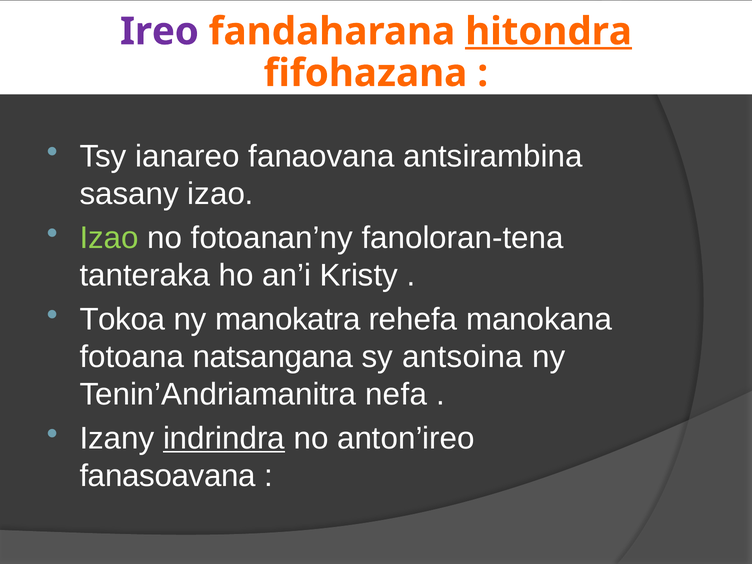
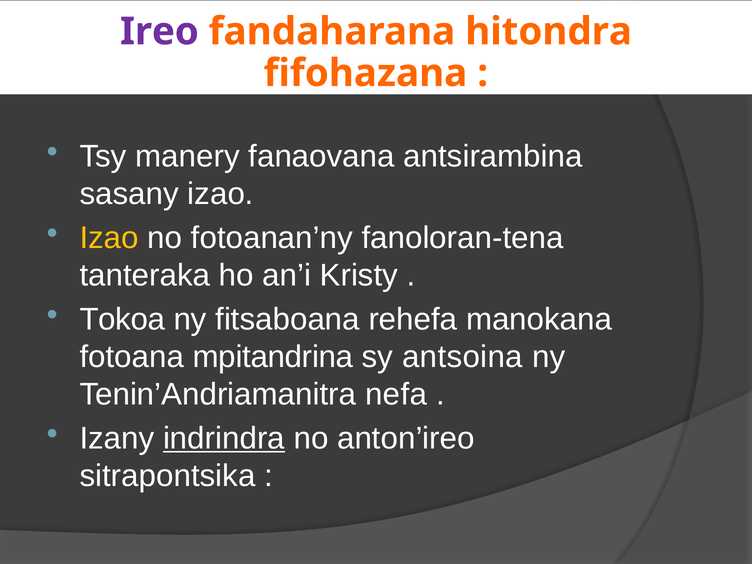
hitondra underline: present -> none
ianareo: ianareo -> manery
Izao at (109, 238) colour: light green -> yellow
manokatra: manokatra -> fitsaboana
natsangana: natsangana -> mpitandrina
fanasoavana: fanasoavana -> sitrapontsika
